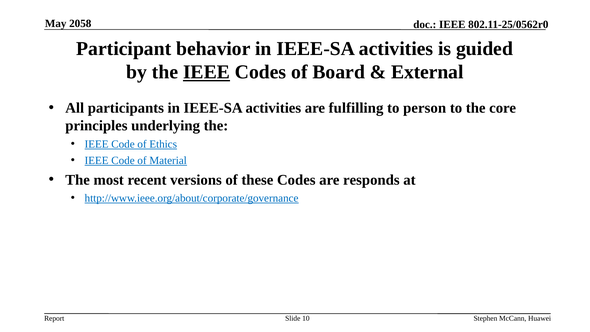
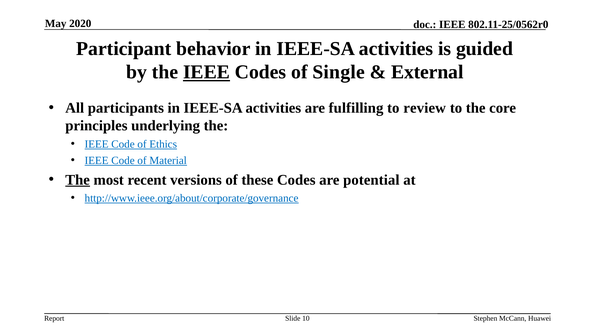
2058: 2058 -> 2020
Board: Board -> Single
person: person -> review
The at (78, 180) underline: none -> present
responds: responds -> potential
